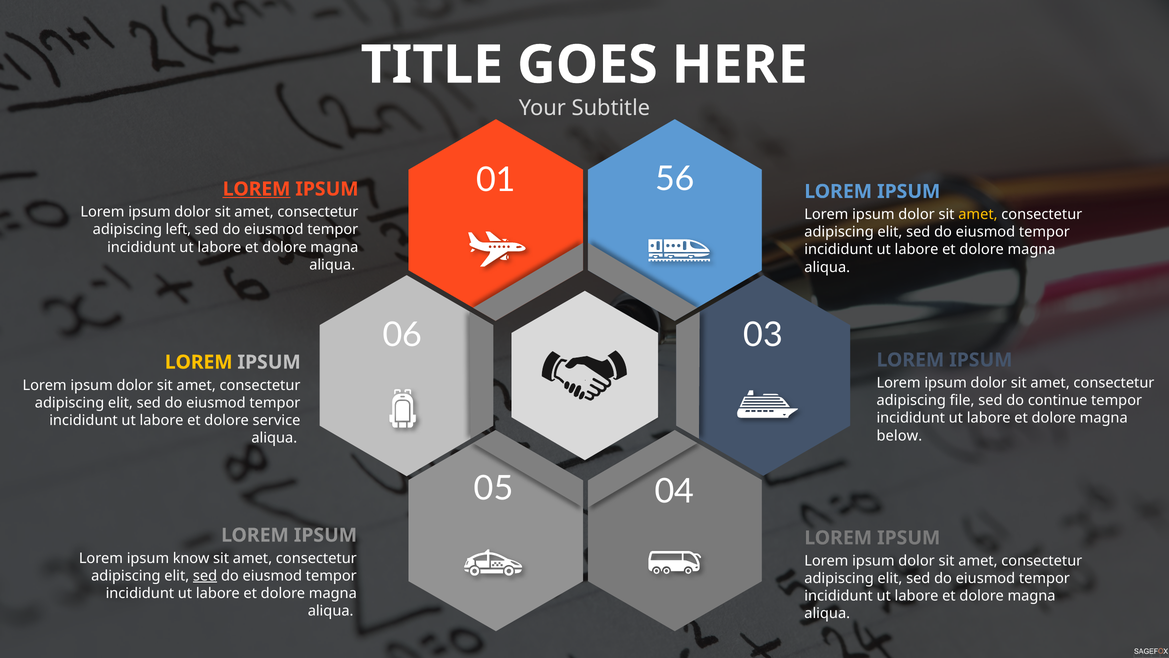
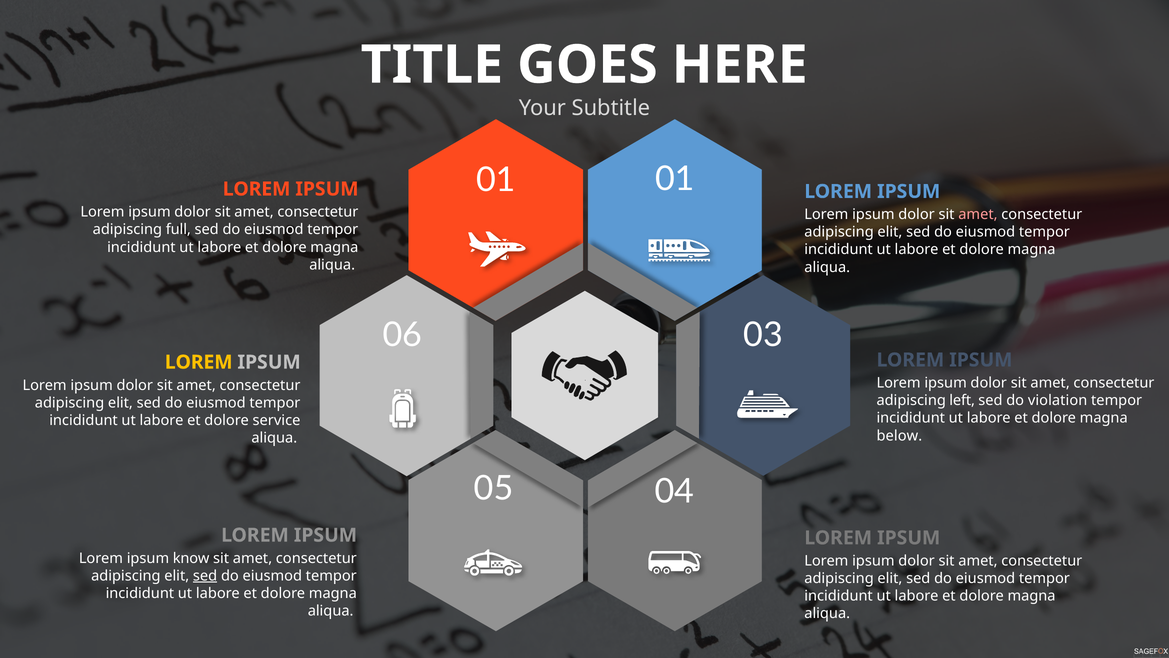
01 56: 56 -> 01
LOREM at (257, 189) underline: present -> none
amet at (978, 214) colour: yellow -> pink
left: left -> full
file: file -> left
continue: continue -> violation
